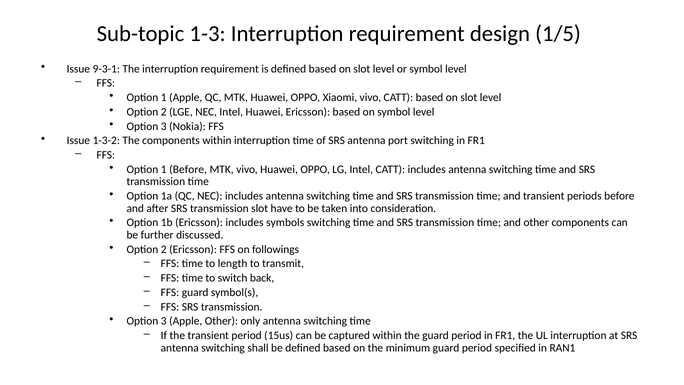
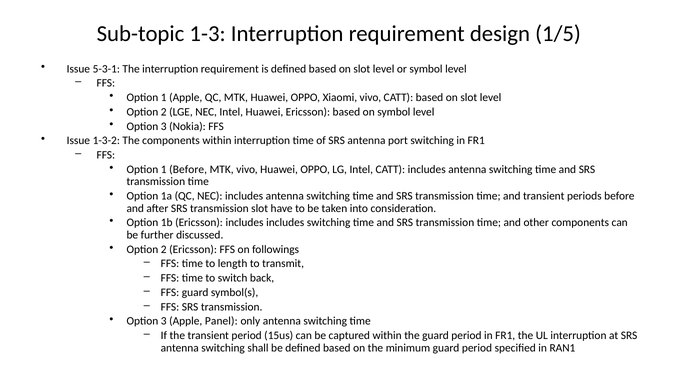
9-3-1: 9-3-1 -> 5-3-1
includes symbols: symbols -> includes
Apple Other: Other -> Panel
